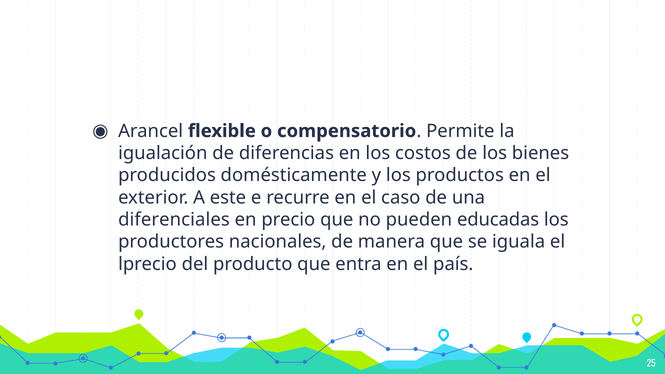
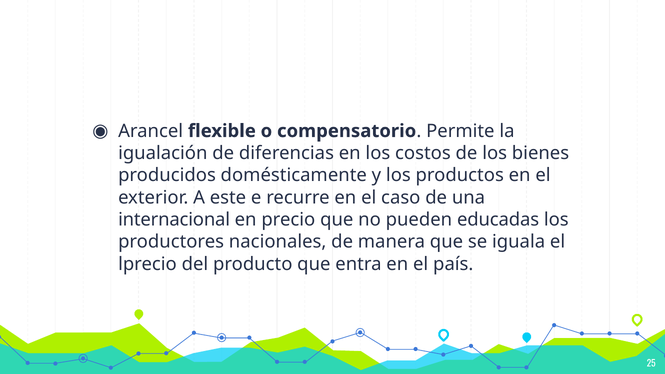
diferenciales: diferenciales -> internacional
